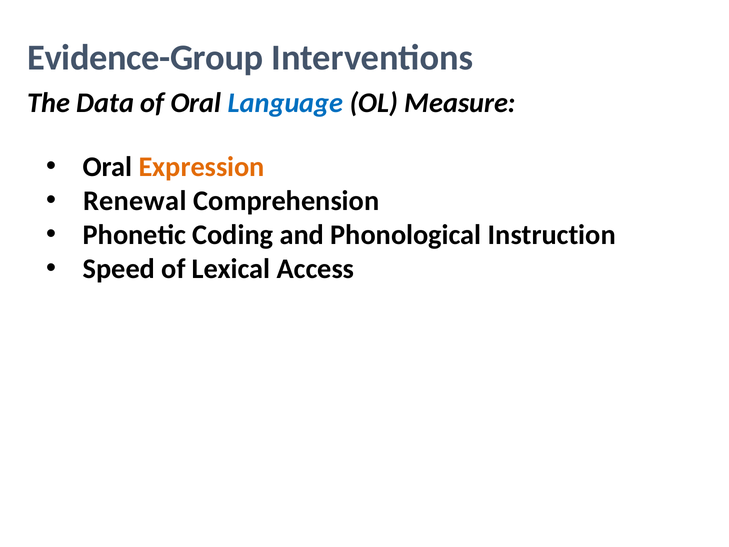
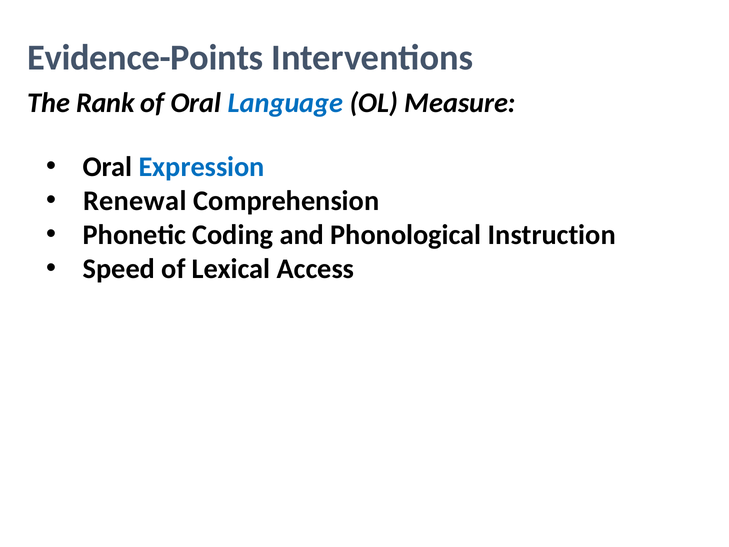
Evidence-Group: Evidence-Group -> Evidence-Points
Data: Data -> Rank
Expression colour: orange -> blue
